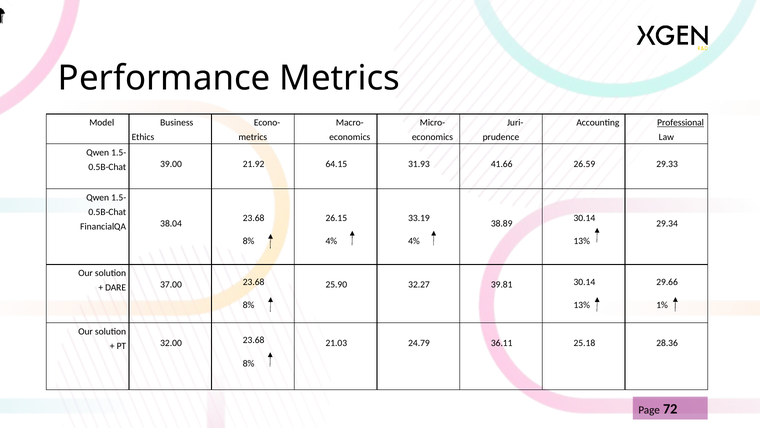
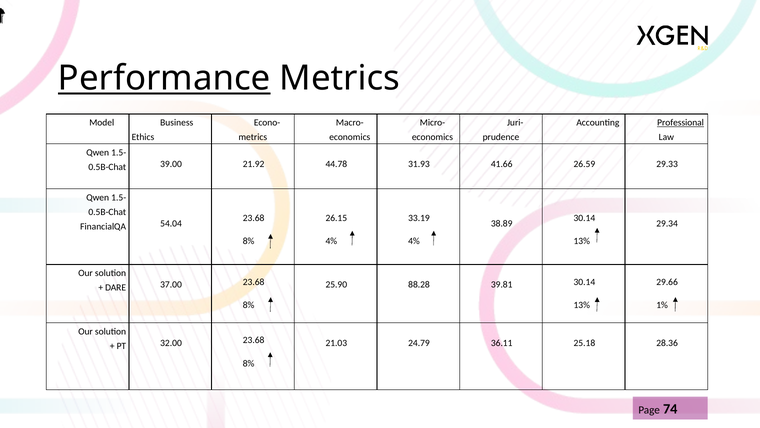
Performance underline: none -> present
64.15: 64.15 -> 44.78
38.04: 38.04 -> 54.04
32.27: 32.27 -> 88.28
72: 72 -> 74
